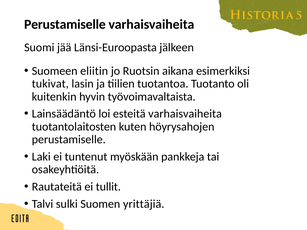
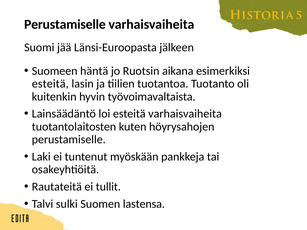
eliitin: eliitin -> häntä
tukivat at (50, 84): tukivat -> esteitä
yrittäjiä: yrittäjiä -> lastensa
